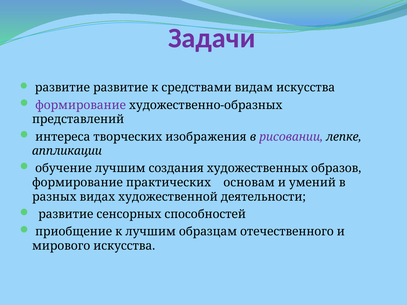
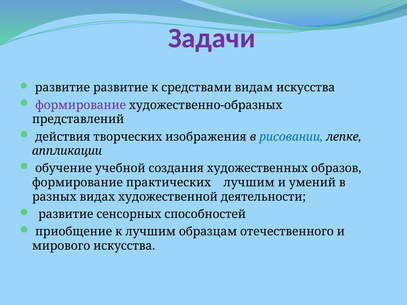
интереса: интереса -> действия
рисовании colour: purple -> blue
обучение лучшим: лучшим -> учебной
практических основам: основам -> лучшим
